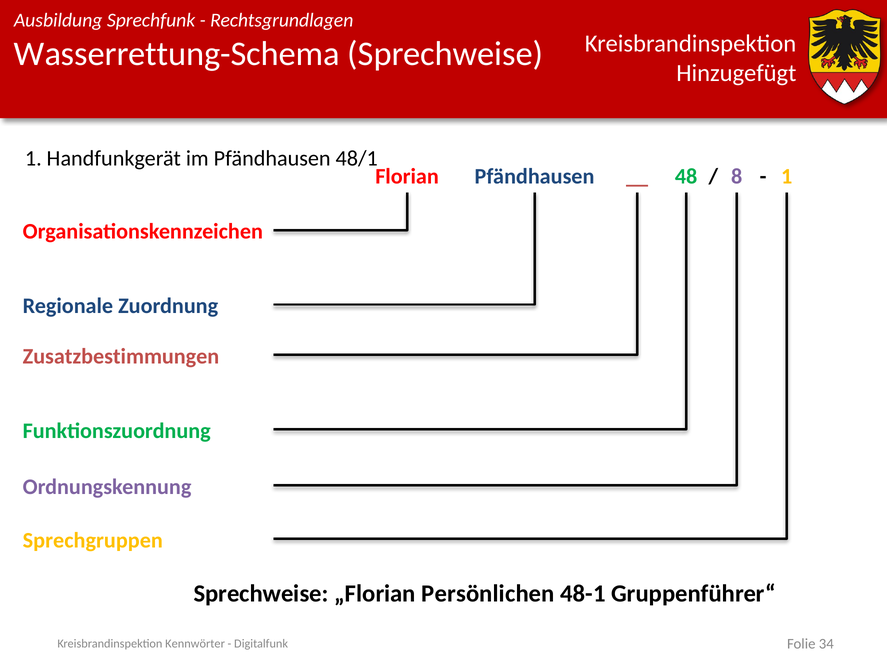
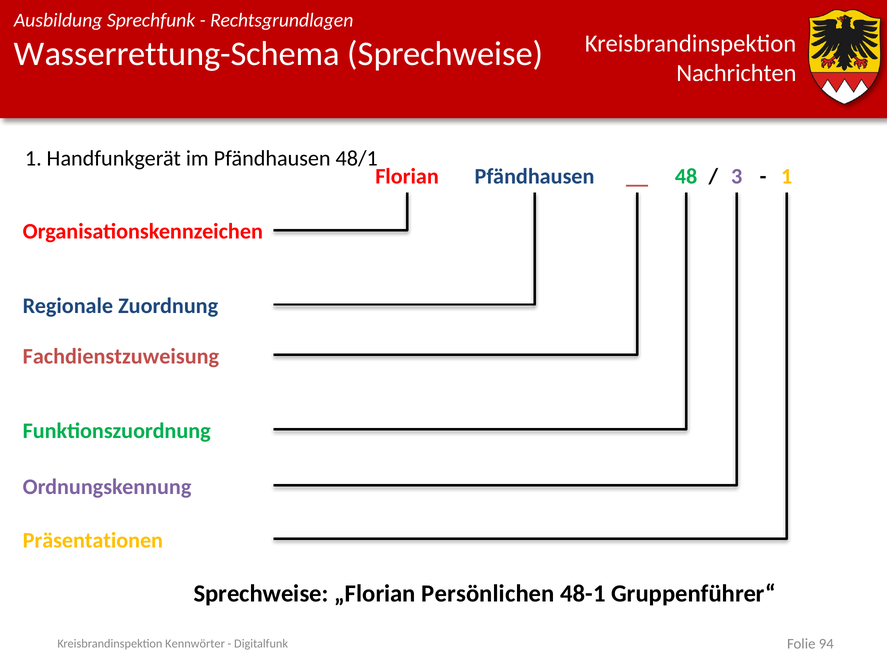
Hinzugefügt: Hinzugefügt -> Nachrichten
8: 8 -> 3
Zusatzbestimmungen: Zusatzbestimmungen -> Fachdienstzuweisung
Sprechgruppen: Sprechgruppen -> Präsentationen
34: 34 -> 94
